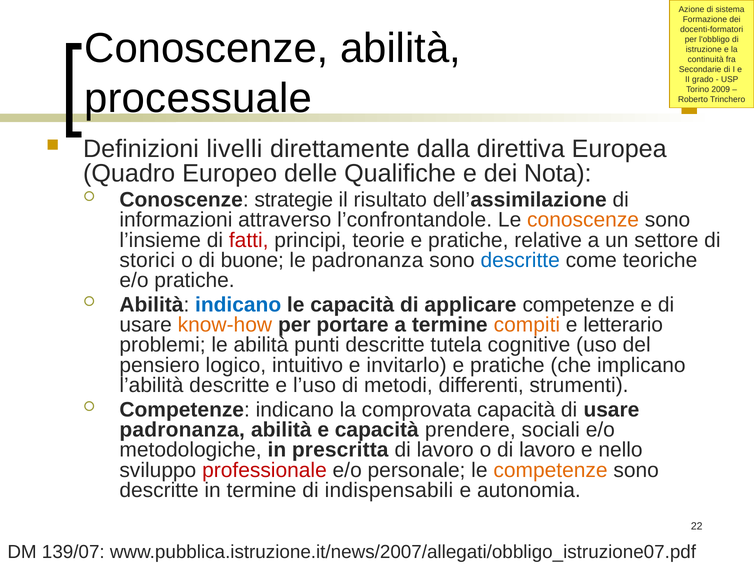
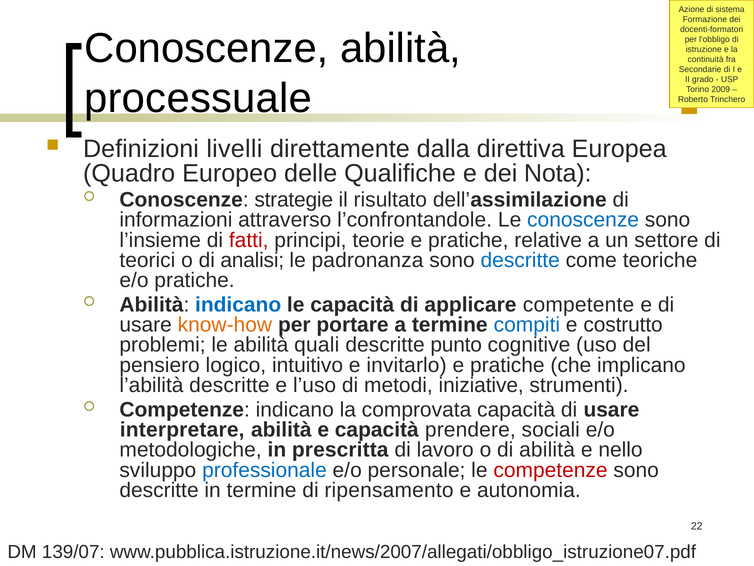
conoscenze at (583, 220) colour: orange -> blue
storici: storici -> teorici
buone: buone -> analisi
applicare competenze: competenze -> competente
compiti colour: orange -> blue
letterario: letterario -> costrutto
punti: punti -> quali
tutela: tutela -> punto
differenti: differenti -> iniziative
padronanza at (182, 429): padronanza -> interpretare
o di lavoro: lavoro -> abilità
professionale colour: red -> blue
competenze at (550, 470) colour: orange -> red
indispensabili: indispensabili -> ripensamento
